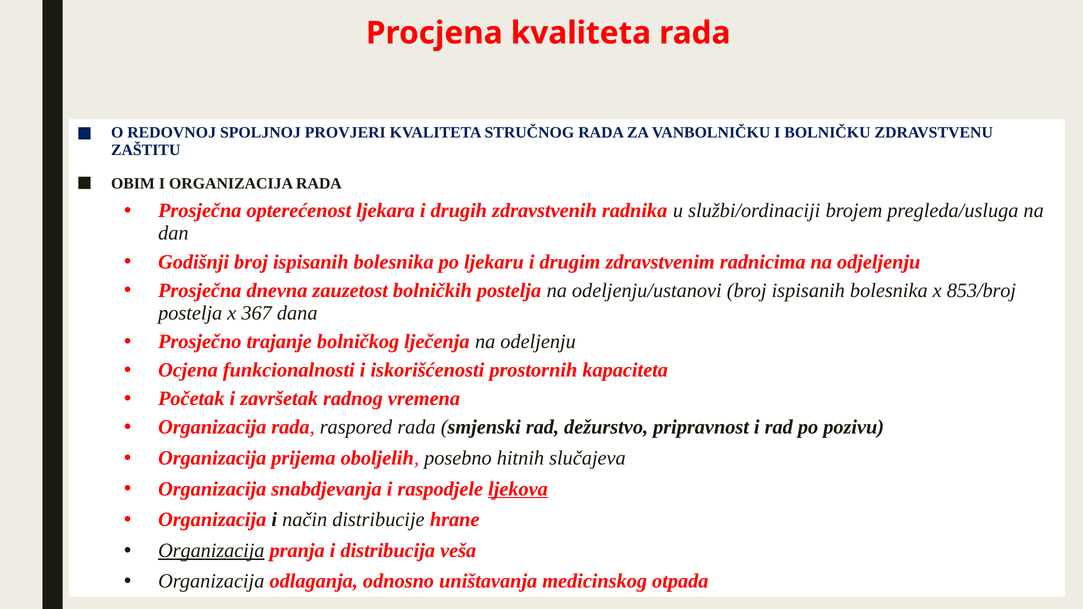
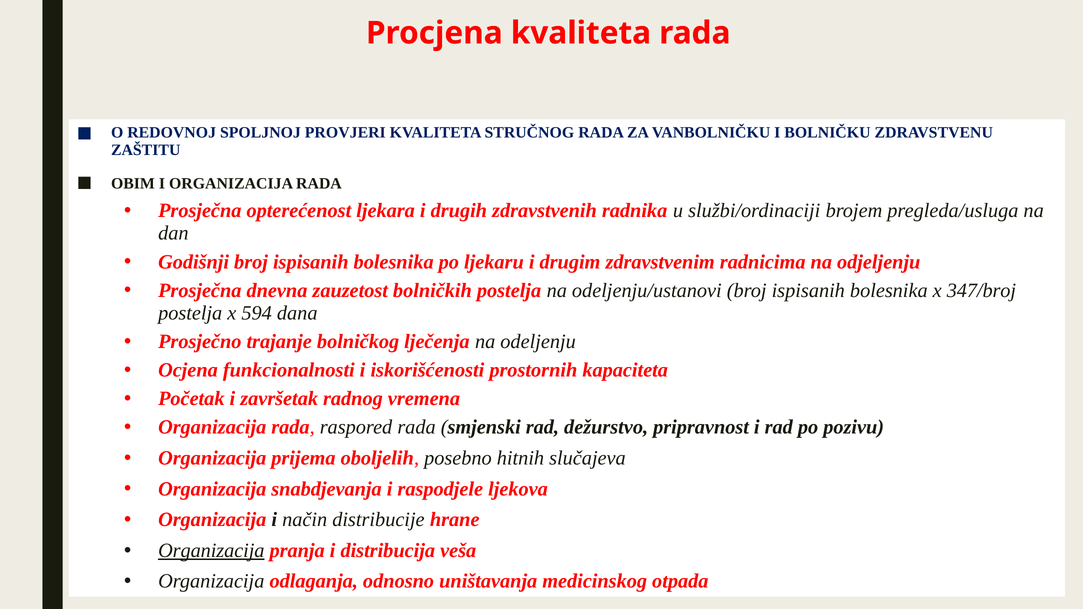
853/broj: 853/broj -> 347/broj
367: 367 -> 594
ljekova underline: present -> none
